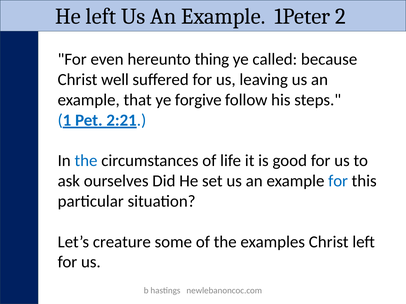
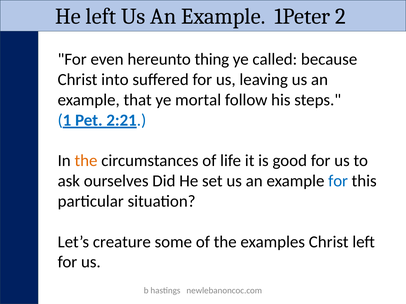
well: well -> into
forgive: forgive -> mortal
the at (86, 161) colour: blue -> orange
